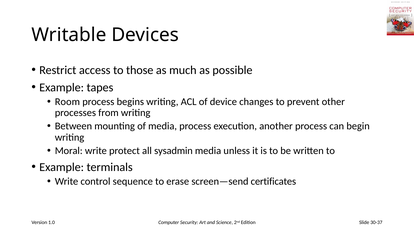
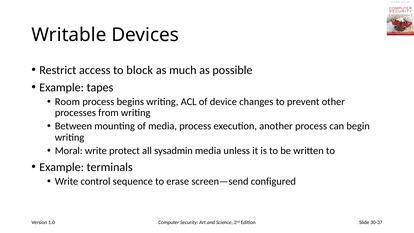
those: those -> block
certificates: certificates -> configured
